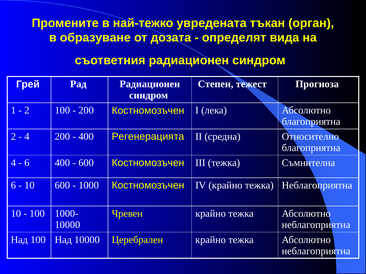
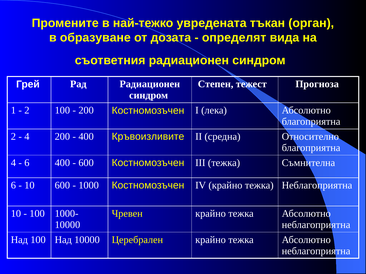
Регенерацията: Регенерацията -> Кръвоизливите
